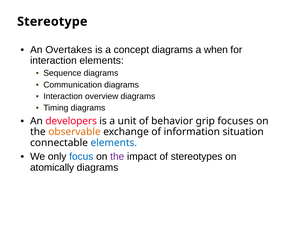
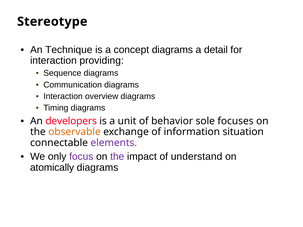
Overtakes: Overtakes -> Technique
when: when -> detail
interaction elements: elements -> providing
grip: grip -> sole
elements at (114, 143) colour: blue -> purple
focus colour: blue -> purple
stereotypes: stereotypes -> understand
